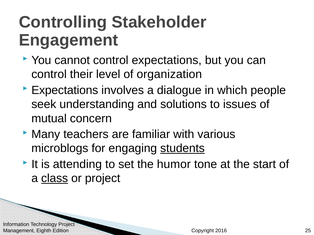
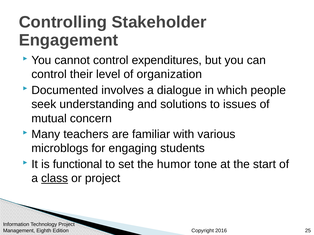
control expectations: expectations -> expenditures
Expectations at (65, 90): Expectations -> Documented
students underline: present -> none
attending: attending -> functional
